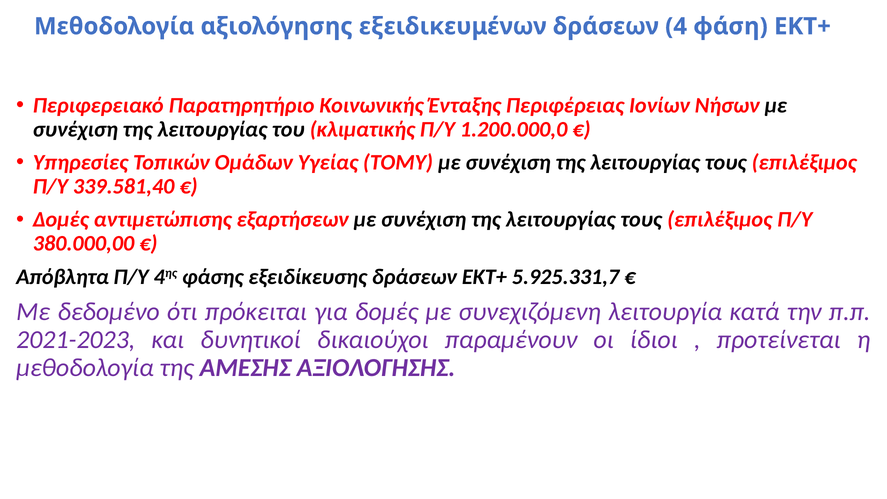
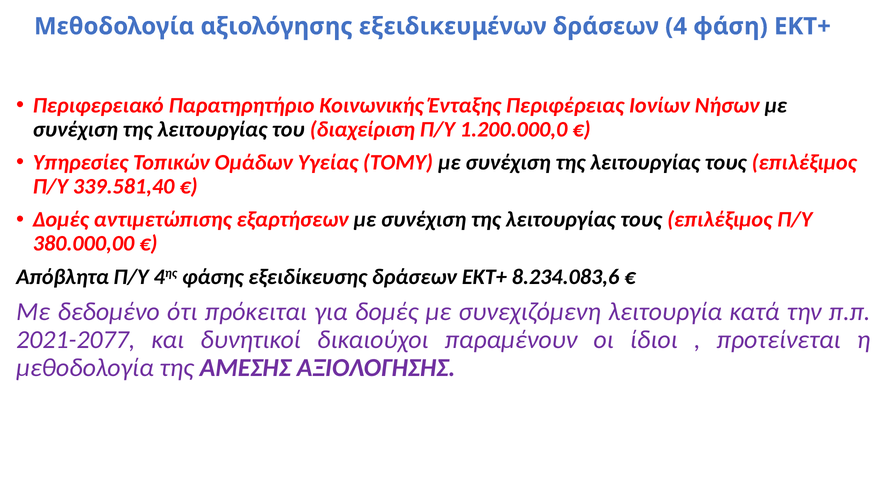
κλιματικής: κλιματικής -> διαχείριση
5.925.331,7: 5.925.331,7 -> 8.234.083,6
2021-2023: 2021-2023 -> 2021-2077
